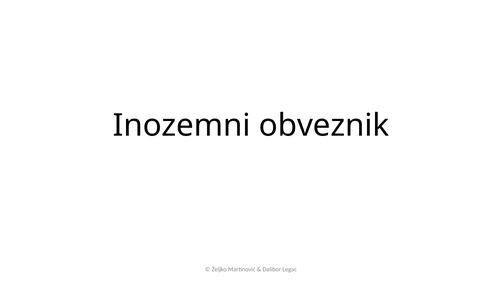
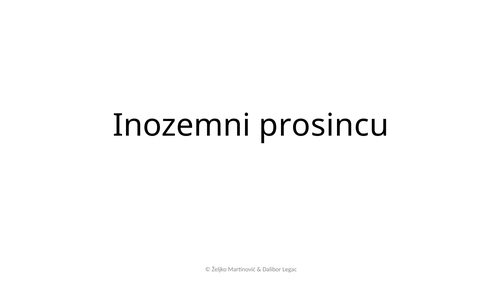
obveznik: obveznik -> prosincu
